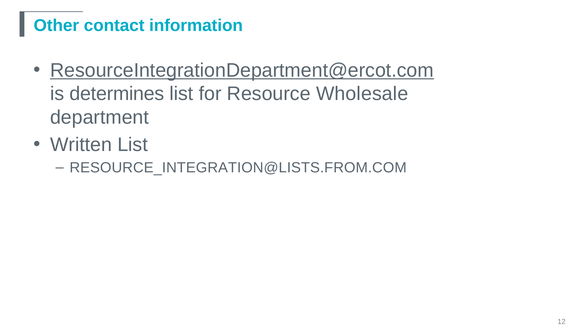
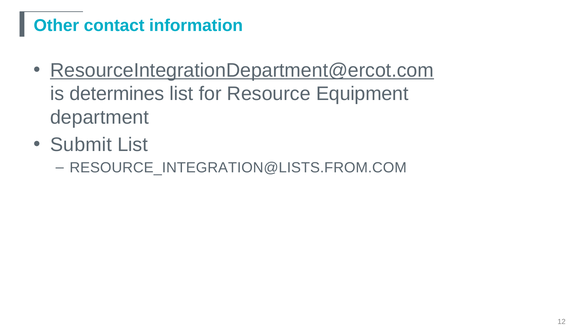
Wholesale: Wholesale -> Equipment
Written: Written -> Submit
